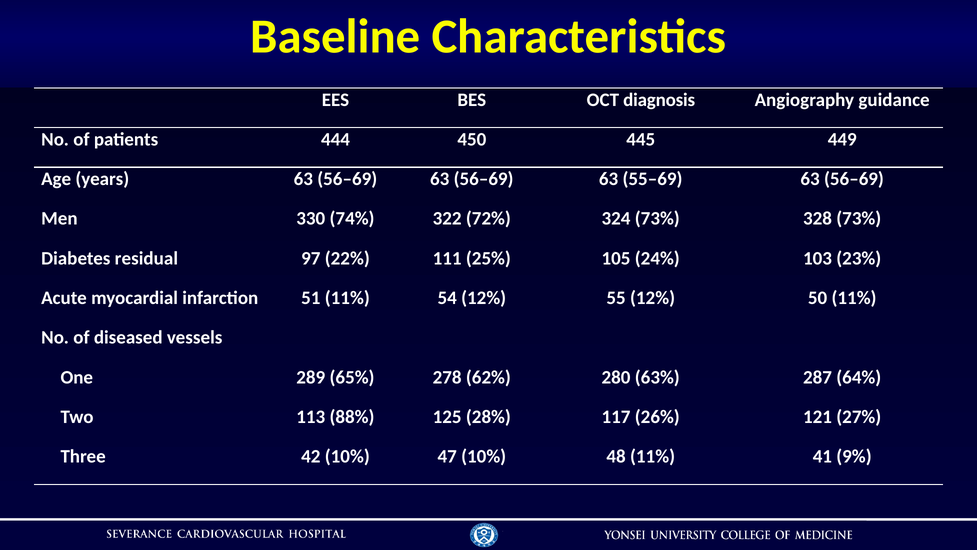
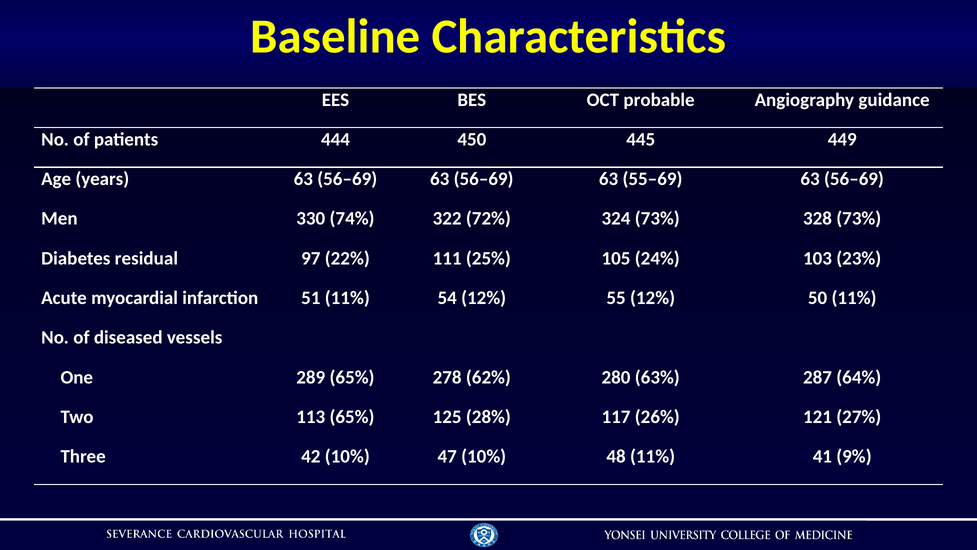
diagnosis: diagnosis -> probable
113 88%: 88% -> 65%
